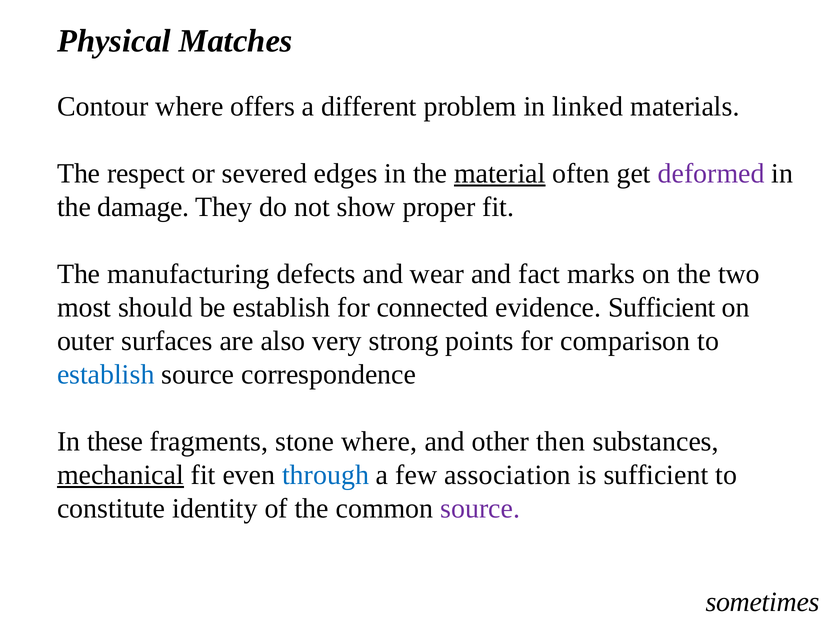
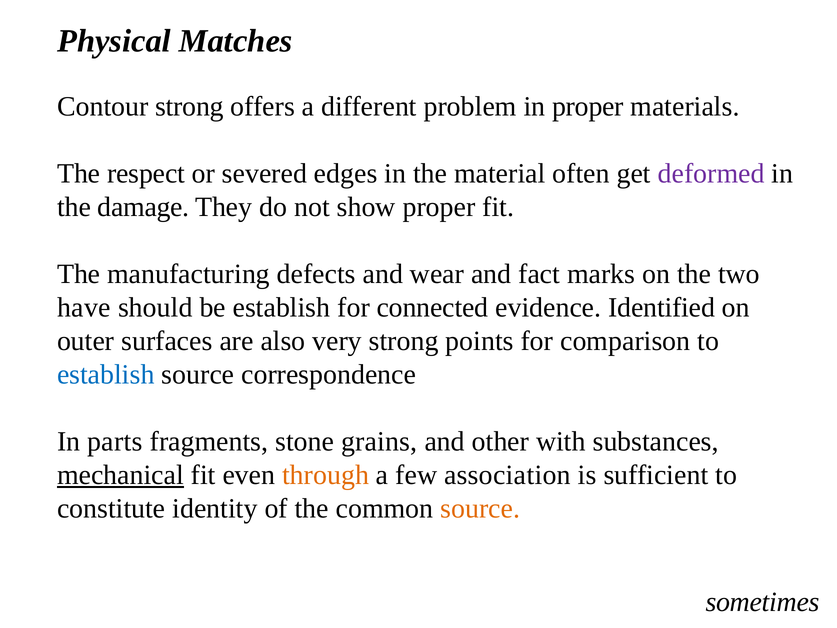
Contour where: where -> strong
in linked: linked -> proper
material underline: present -> none
most: most -> have
evidence Sufficient: Sufficient -> Identified
these: these -> parts
stone where: where -> grains
then: then -> with
through colour: blue -> orange
source at (480, 508) colour: purple -> orange
